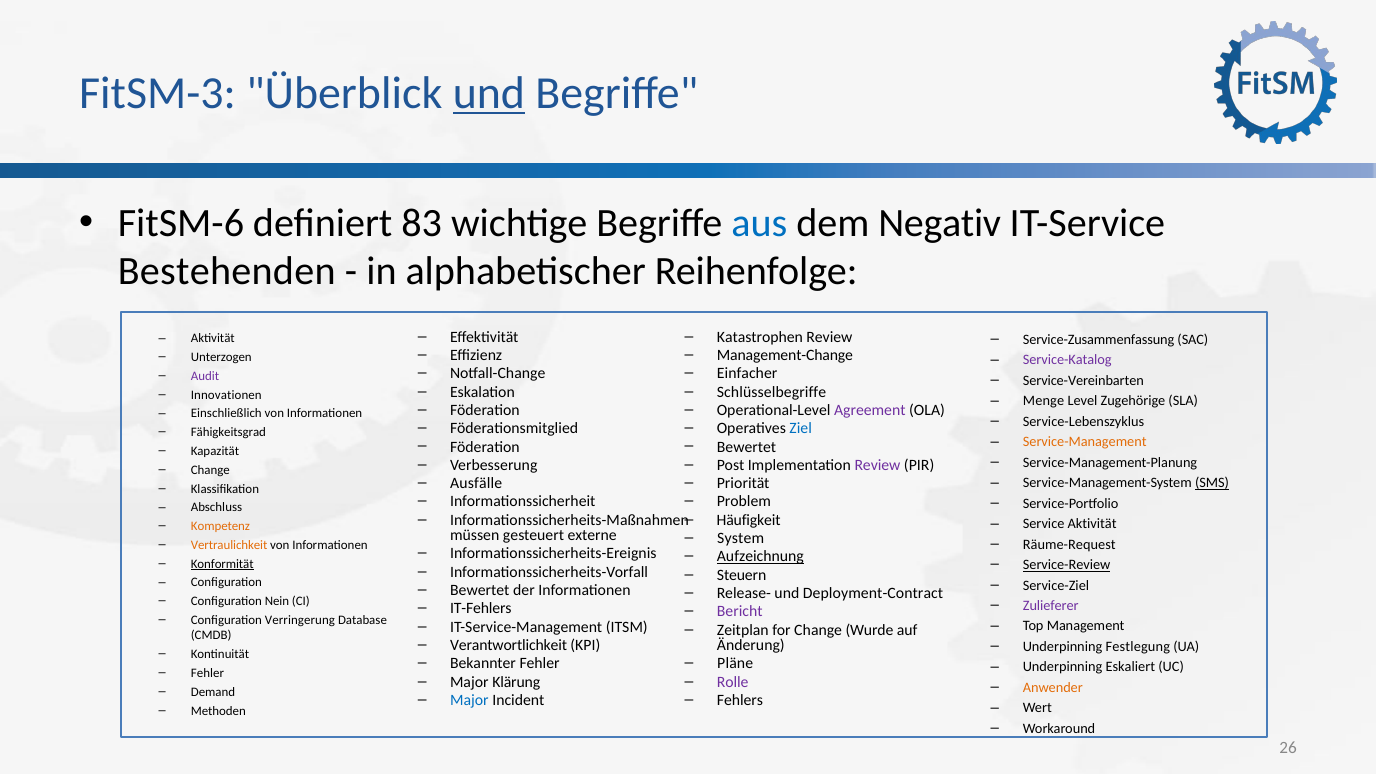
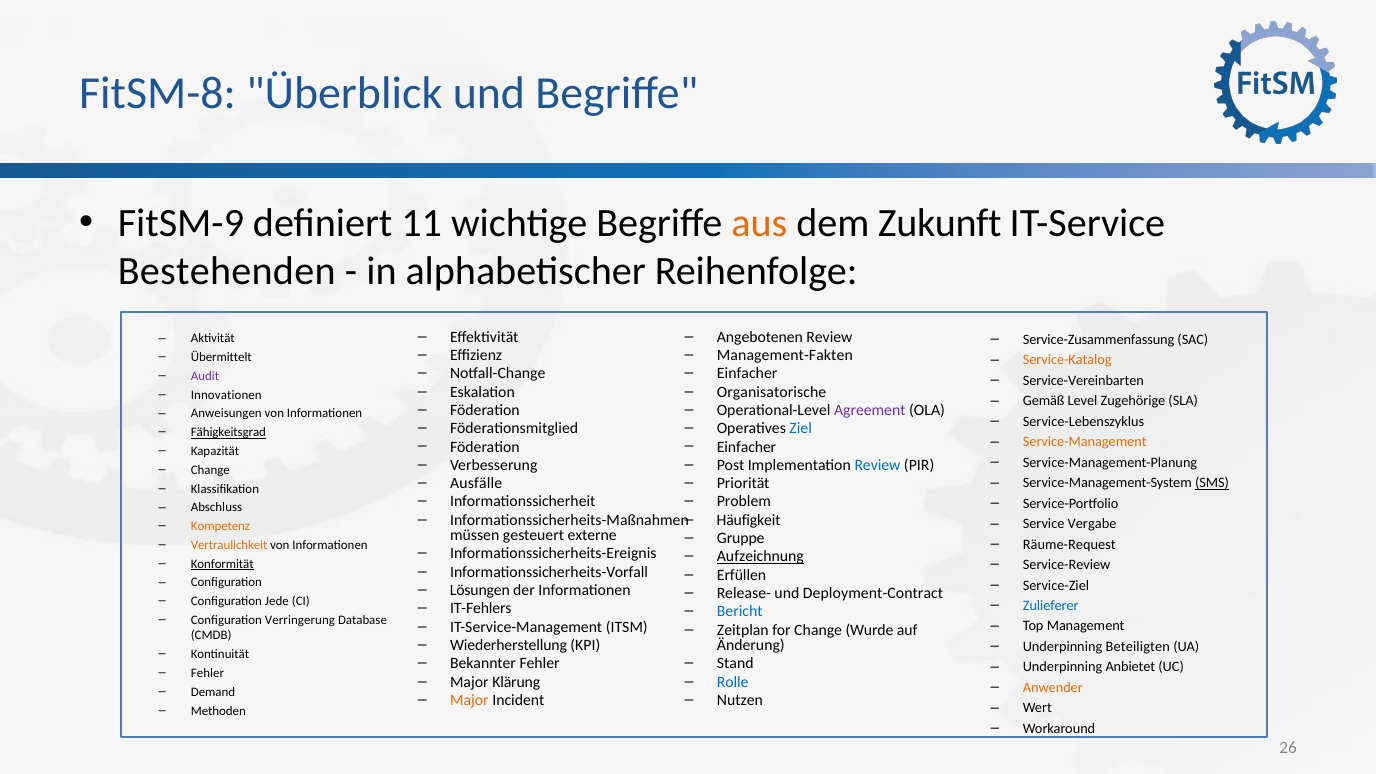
FitSM-3: FitSM-3 -> FitSM-8
und at (489, 93) underline: present -> none
FitSM-6: FitSM-6 -> FitSM-9
83: 83 -> 11
aus colour: blue -> orange
Negativ: Negativ -> Zukunft
Katastrophen: Katastrophen -> Angebotenen
Management-Change: Management-Change -> Management-Fakten
Unterzogen: Unterzogen -> Übermittelt
Service-Katalog colour: purple -> orange
Schlüsselbegriffe: Schlüsselbegriffe -> Organisatorische
Menge: Menge -> Gemäß
Einschließlich: Einschließlich -> Anweisungen
Fähigkeitsgrad underline: none -> present
Bewertet at (747, 447): Bewertet -> Einfacher
Review at (877, 465) colour: purple -> blue
Service Aktivität: Aktivität -> Vergabe
System: System -> Gruppe
Service-Review underline: present -> none
Steuern: Steuern -> Erfüllen
Bewertet at (480, 590): Bewertet -> Lösungen
Nein: Nein -> Jede
Zulieferer colour: purple -> blue
Bericht colour: purple -> blue
Verantwortlichkeit: Verantwortlichkeit -> Wiederherstellung
Festlegung: Festlegung -> Beteiligten
Pläne: Pläne -> Stand
Eskaliert: Eskaliert -> Anbietet
Rolle colour: purple -> blue
Major at (469, 700) colour: blue -> orange
Fehlers: Fehlers -> Nutzen
